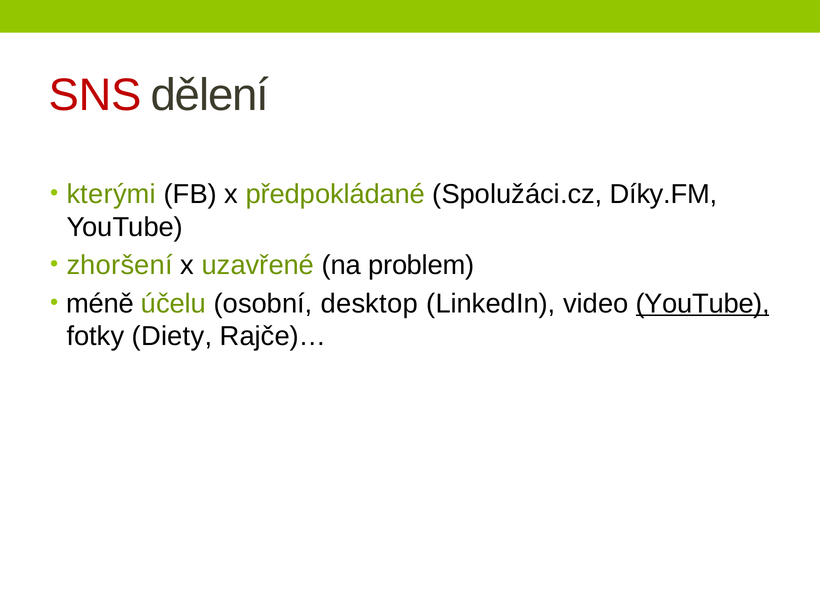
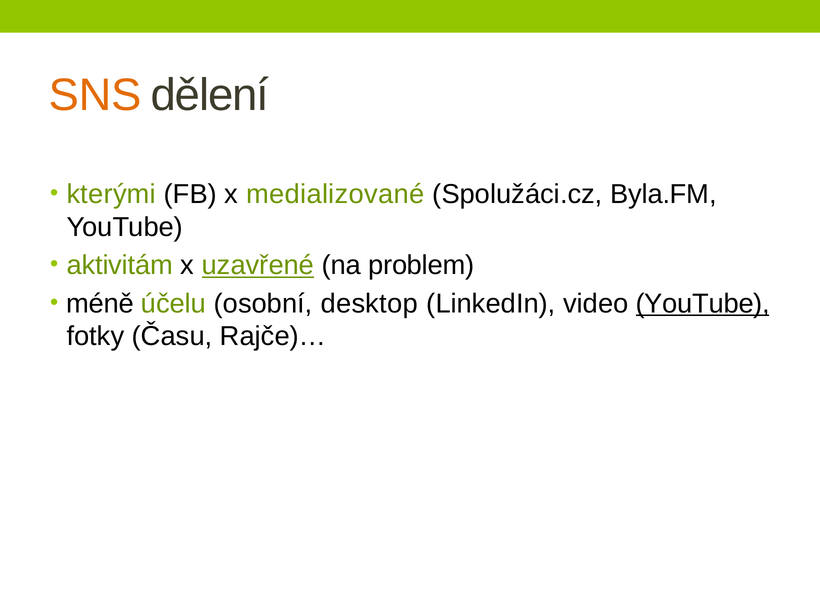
SNS colour: red -> orange
předpokládané: předpokládané -> medializované
Díky.FM: Díky.FM -> Byla.FM
zhoršení: zhoršení -> aktivitám
uzavřené underline: none -> present
Diety: Diety -> Času
